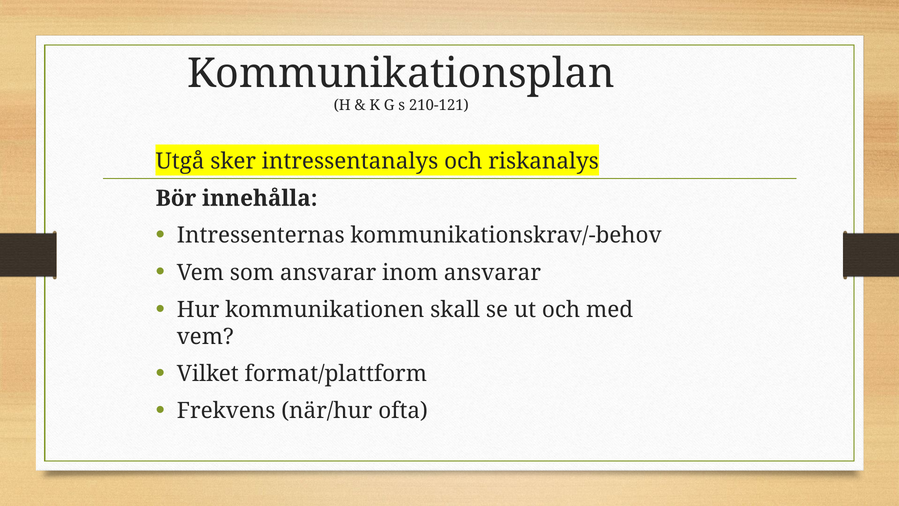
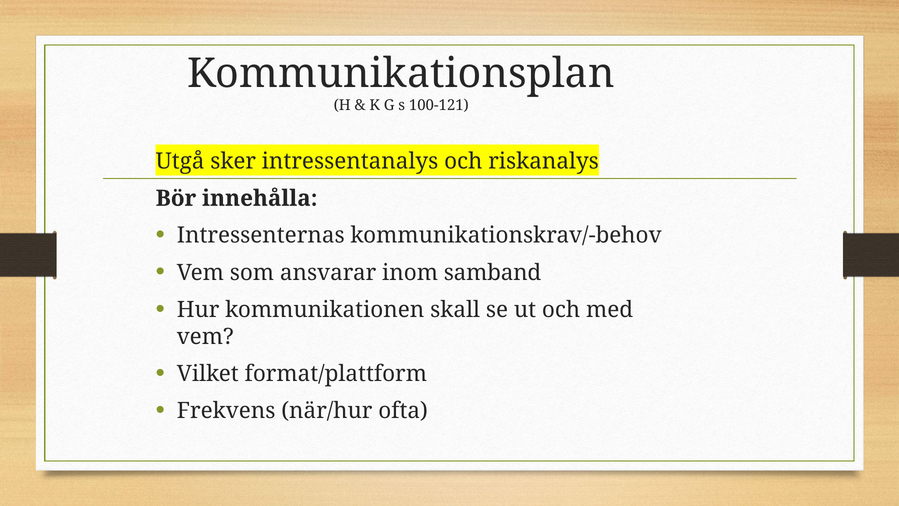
210-121: 210-121 -> 100-121
inom ansvarar: ansvarar -> samband
